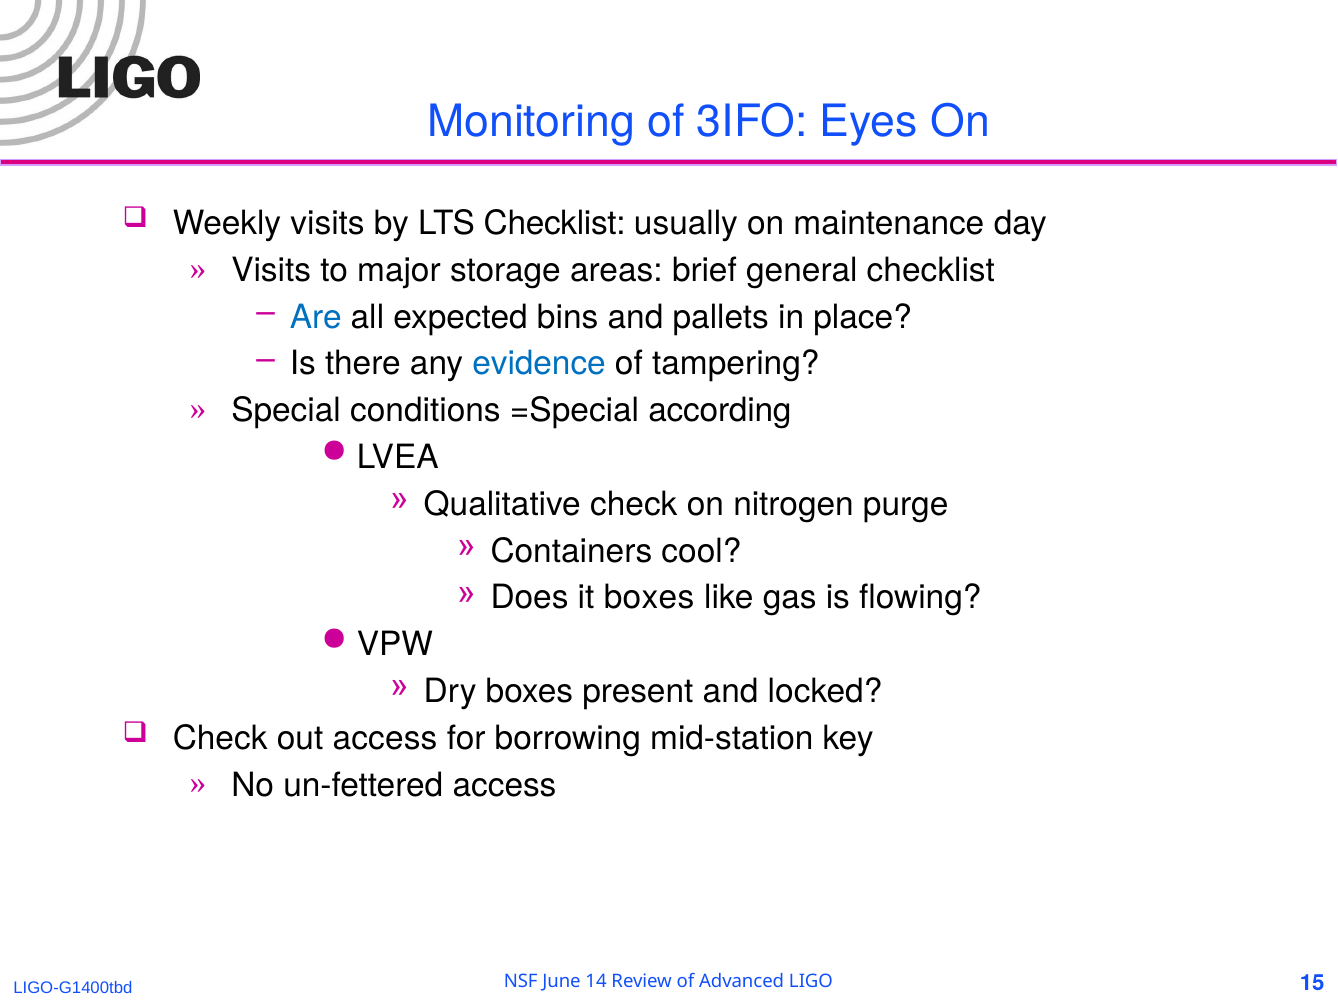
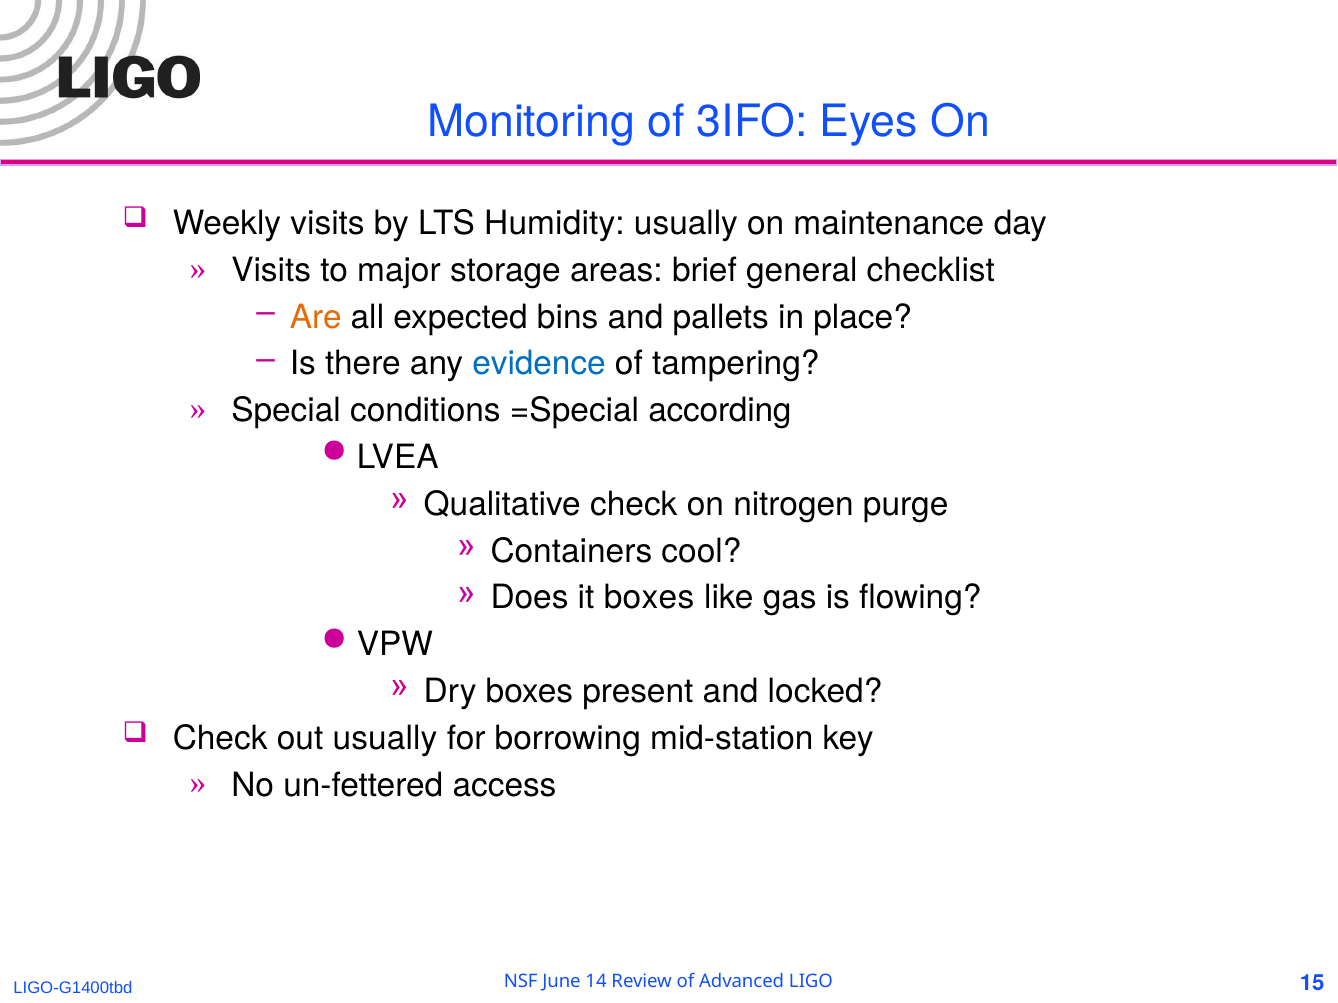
LTS Checklist: Checklist -> Humidity
Are colour: blue -> orange
out access: access -> usually
